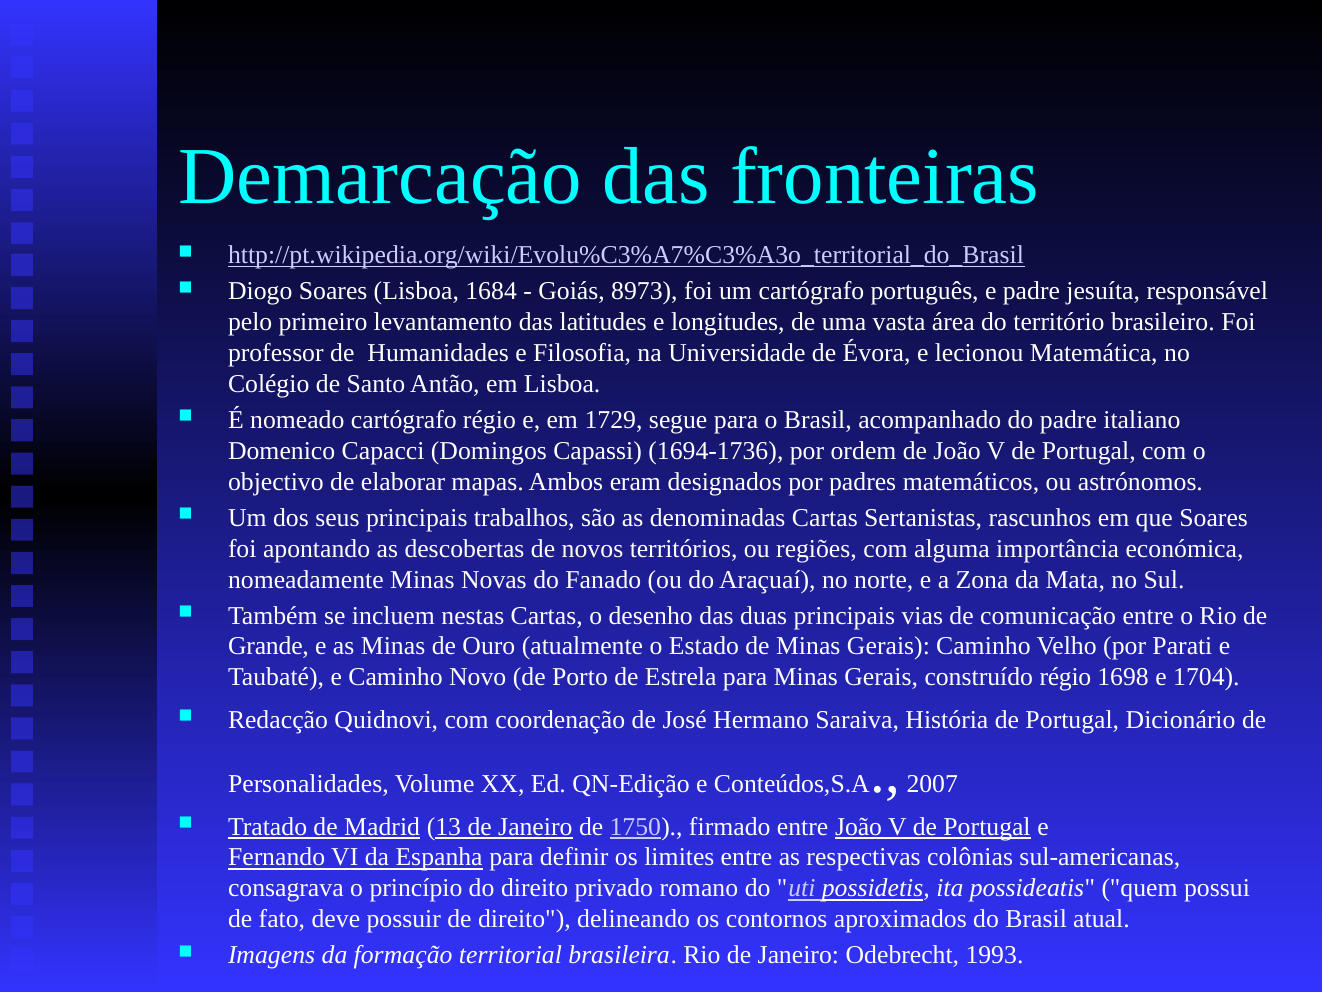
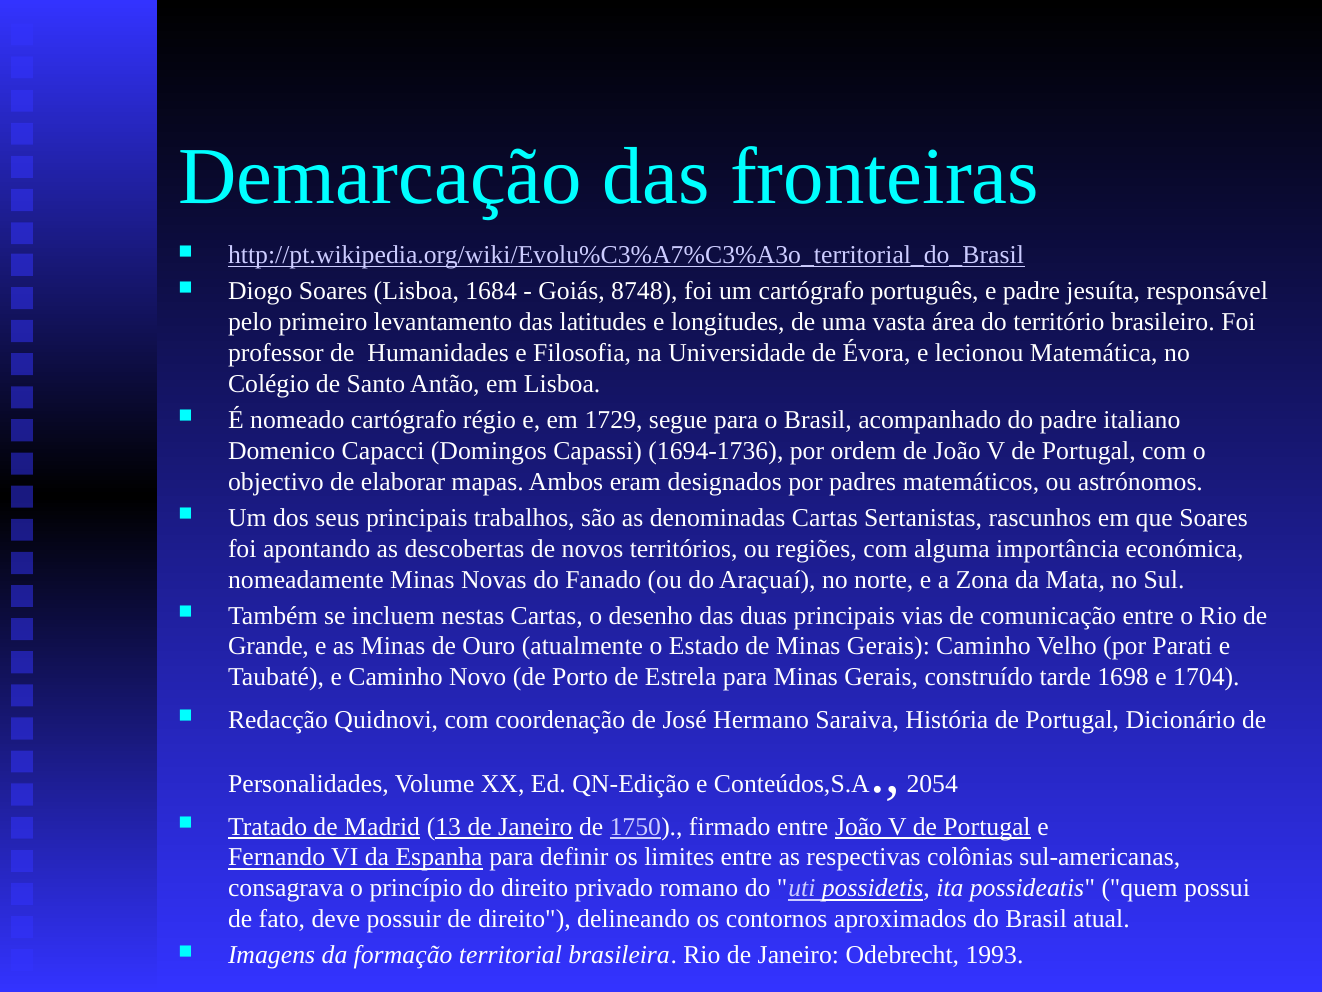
8973: 8973 -> 8748
construído régio: régio -> tarde
2007: 2007 -> 2054
